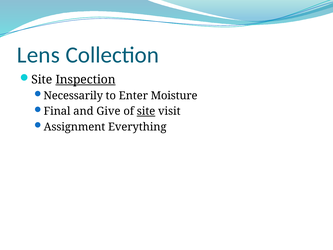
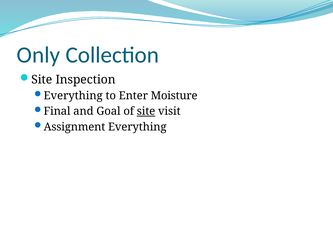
Lens: Lens -> Only
Inspection underline: present -> none
Necessarily at (73, 96): Necessarily -> Everything
Give: Give -> Goal
